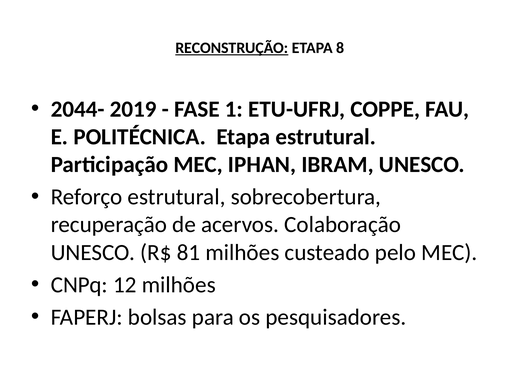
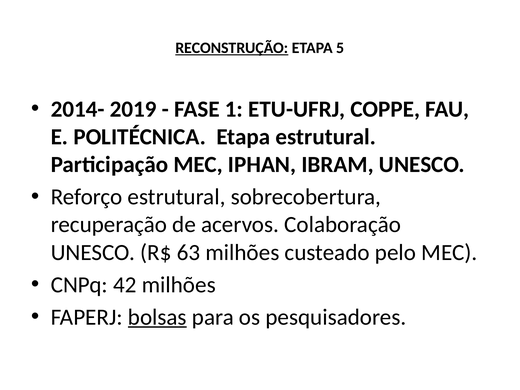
8: 8 -> 5
2044-: 2044- -> 2014-
81: 81 -> 63
12: 12 -> 42
bolsas underline: none -> present
